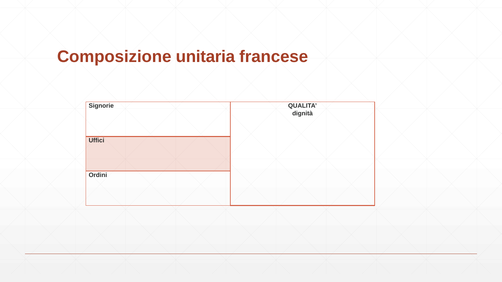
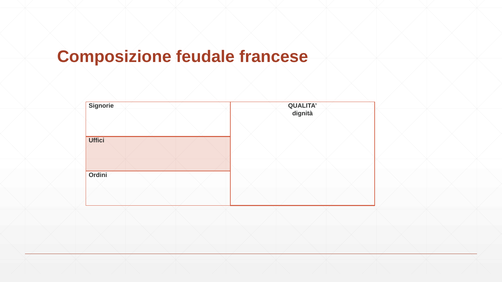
unitaria: unitaria -> feudale
